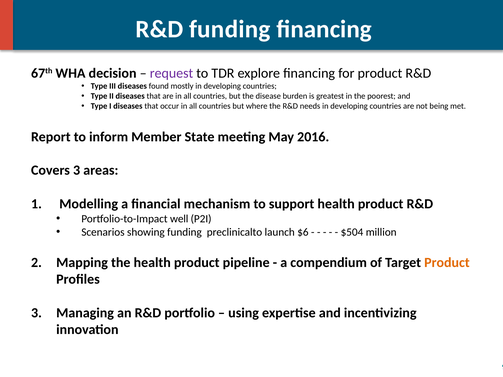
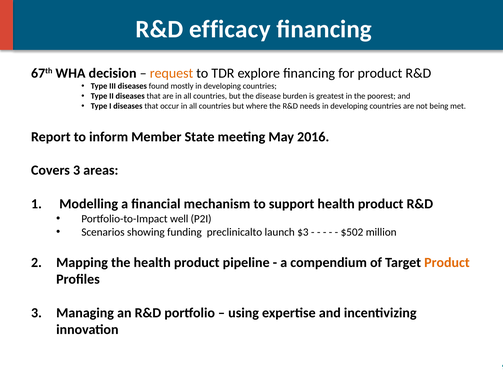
R&D funding: funding -> efficacy
request colour: purple -> orange
$6: $6 -> $3
$504: $504 -> $502
